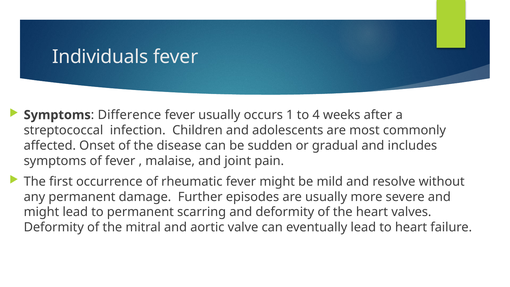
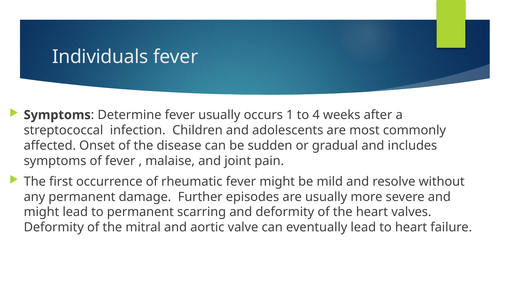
Difference: Difference -> Determine
